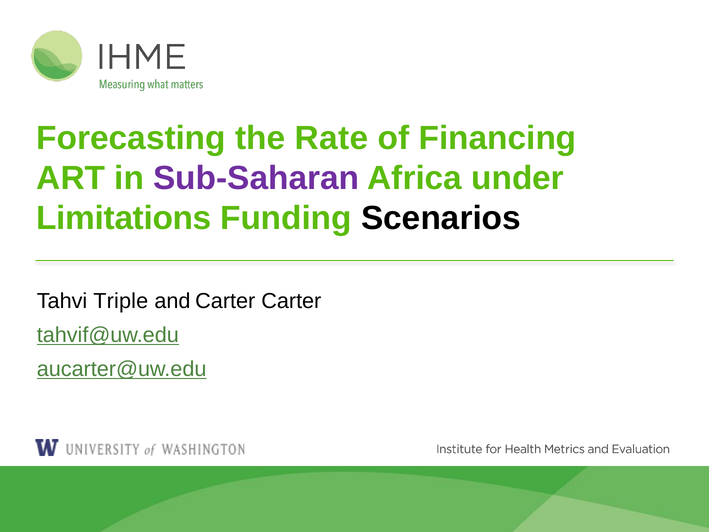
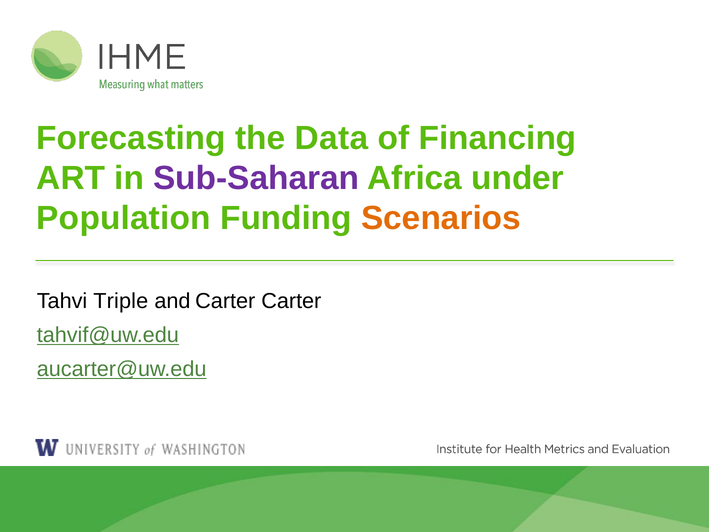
Rate: Rate -> Data
Limitations: Limitations -> Population
Scenarios colour: black -> orange
